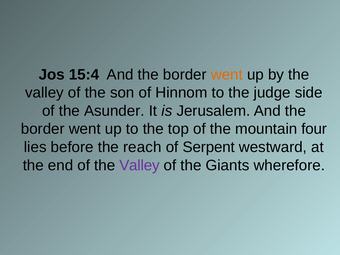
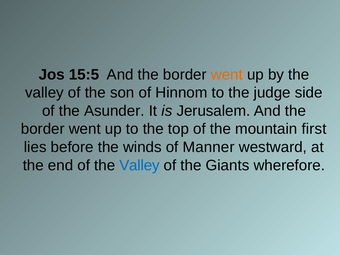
15:4: 15:4 -> 15:5
four: four -> first
reach: reach -> winds
Serpent: Serpent -> Manner
Valley at (140, 165) colour: purple -> blue
